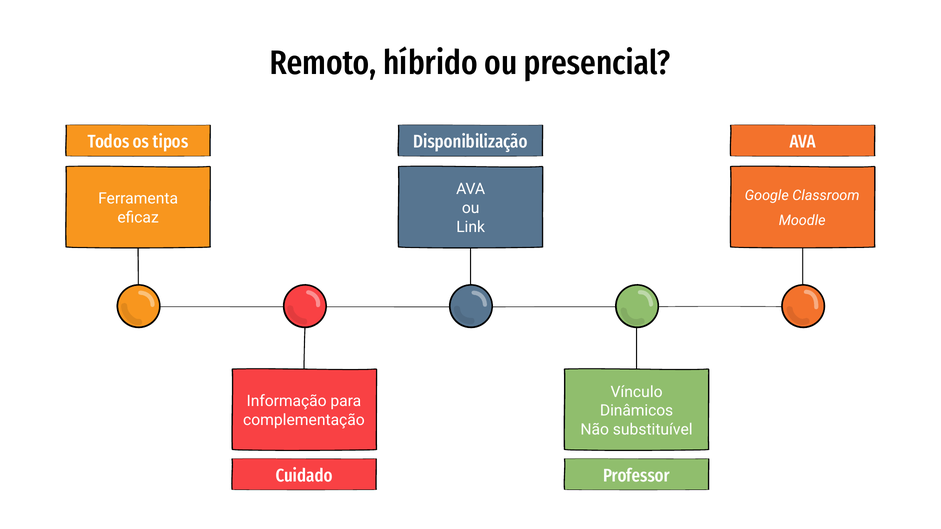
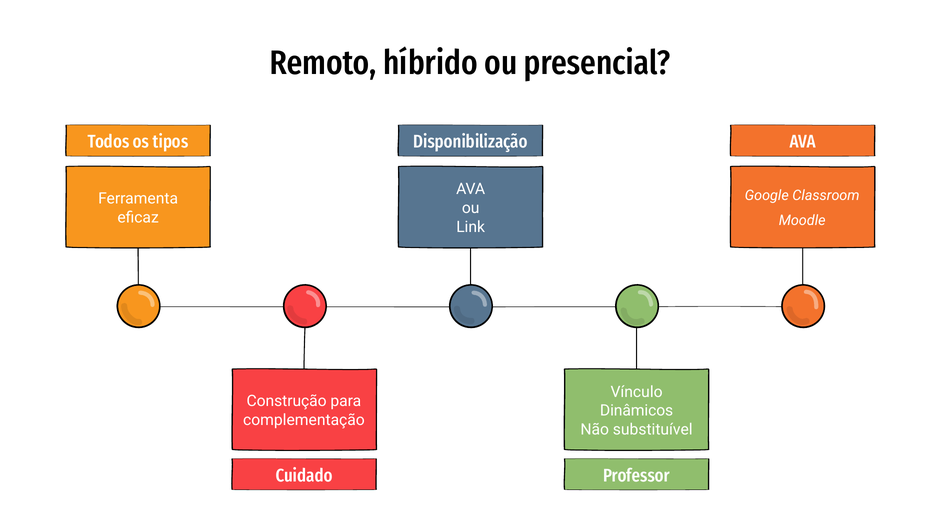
Informação: Informação -> Construção
